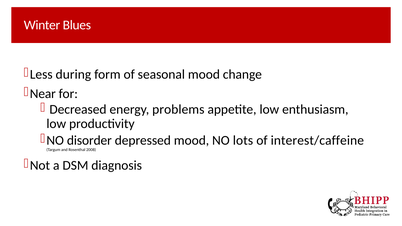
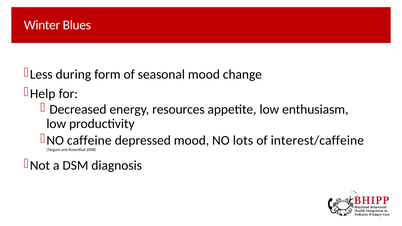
Near: Near -> Help
problems: problems -> resources
disorder: disorder -> caffeine
